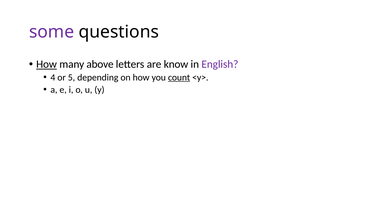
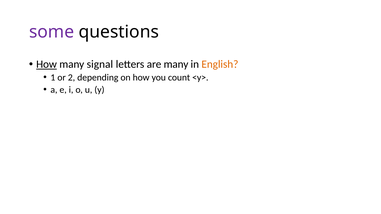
above: above -> signal
are know: know -> many
English colour: purple -> orange
4: 4 -> 1
5: 5 -> 2
count underline: present -> none
